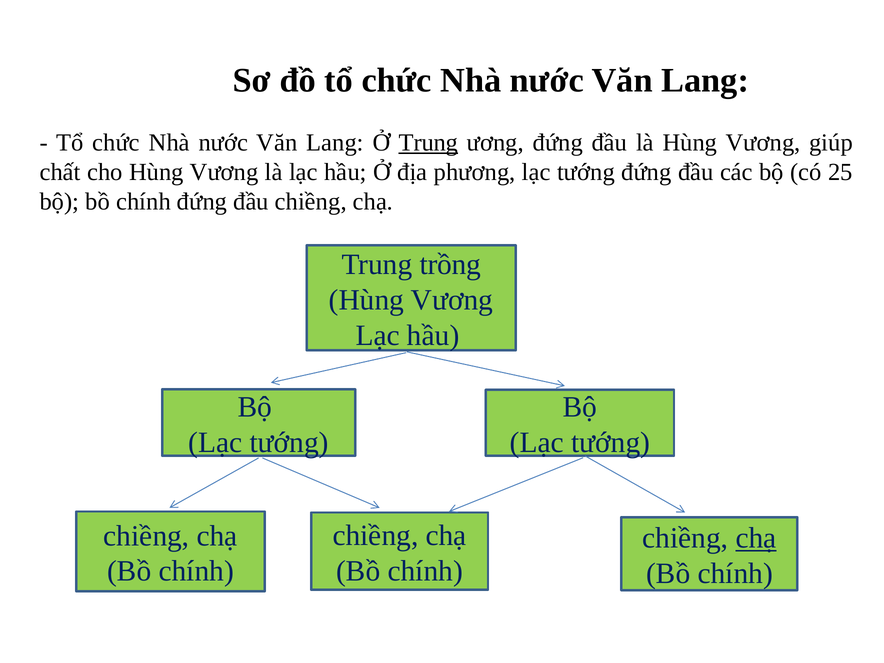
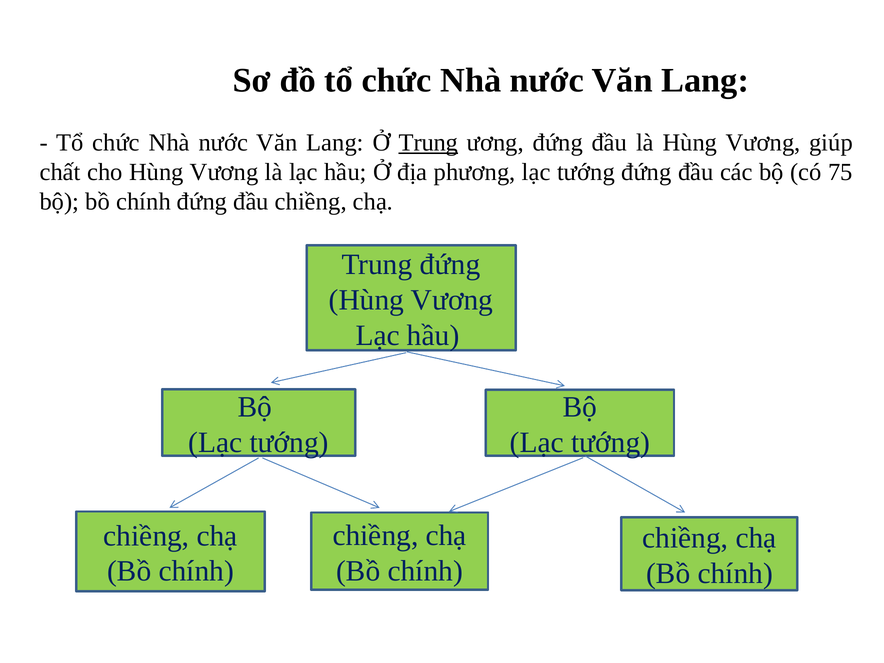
25: 25 -> 75
Trung trồng: trồng -> đứng
chạ at (756, 538) underline: present -> none
